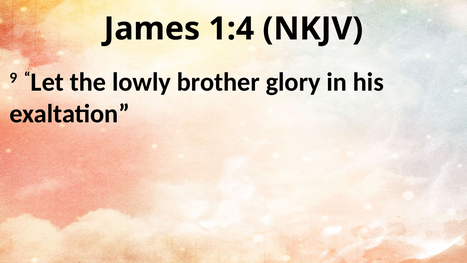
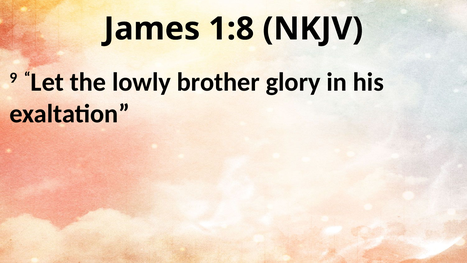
1:4: 1:4 -> 1:8
